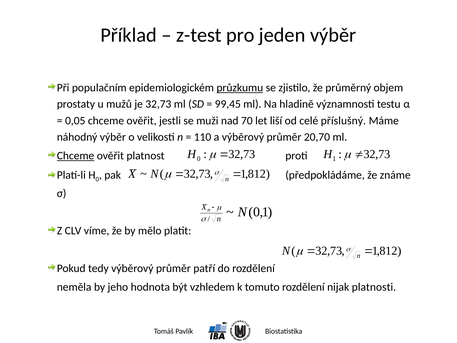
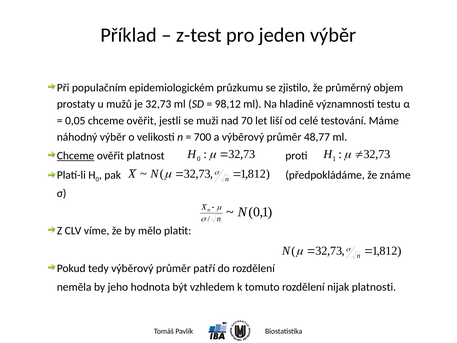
průzkumu underline: present -> none
99,45: 99,45 -> 98,12
příslušný: příslušný -> testování
110: 110 -> 700
20,70: 20,70 -> 48,77
